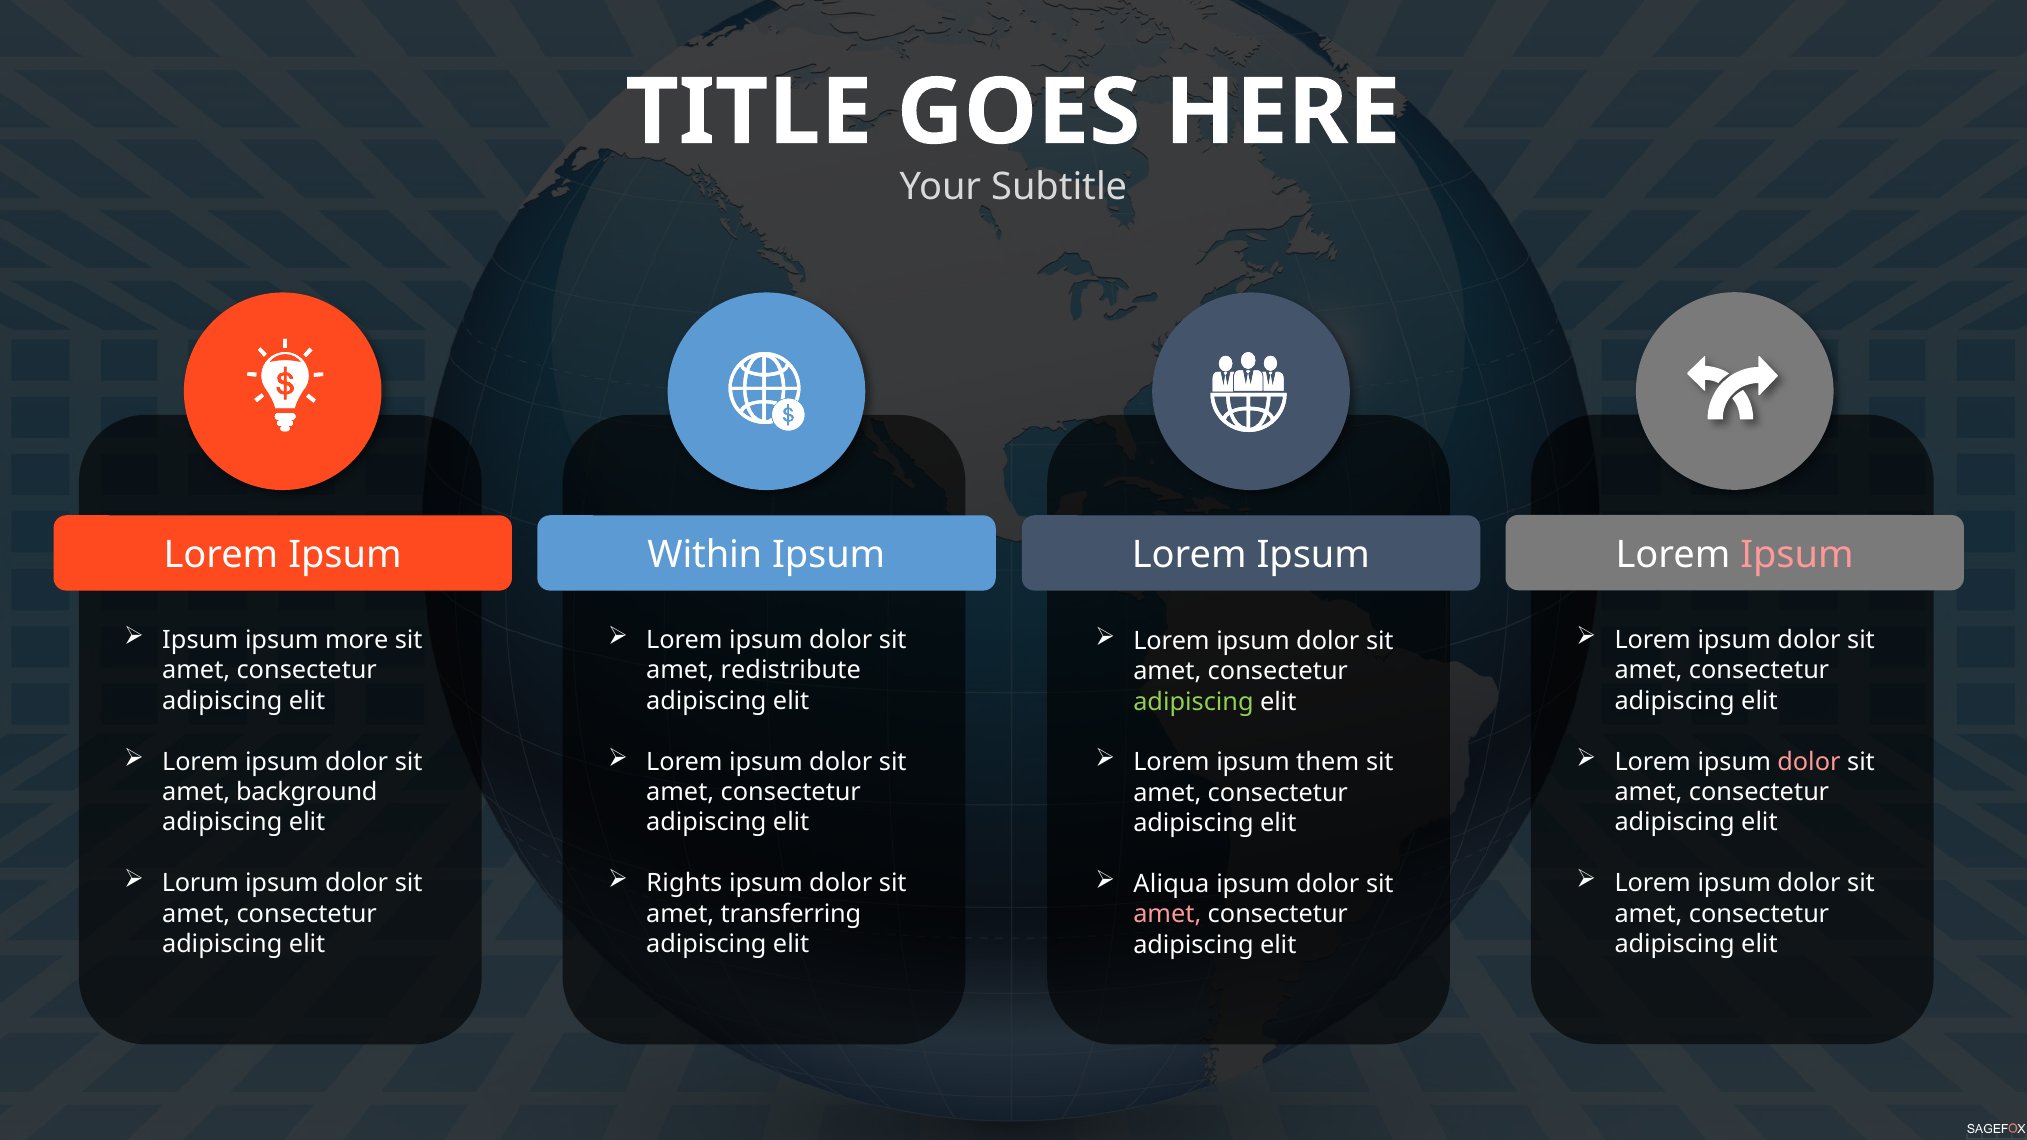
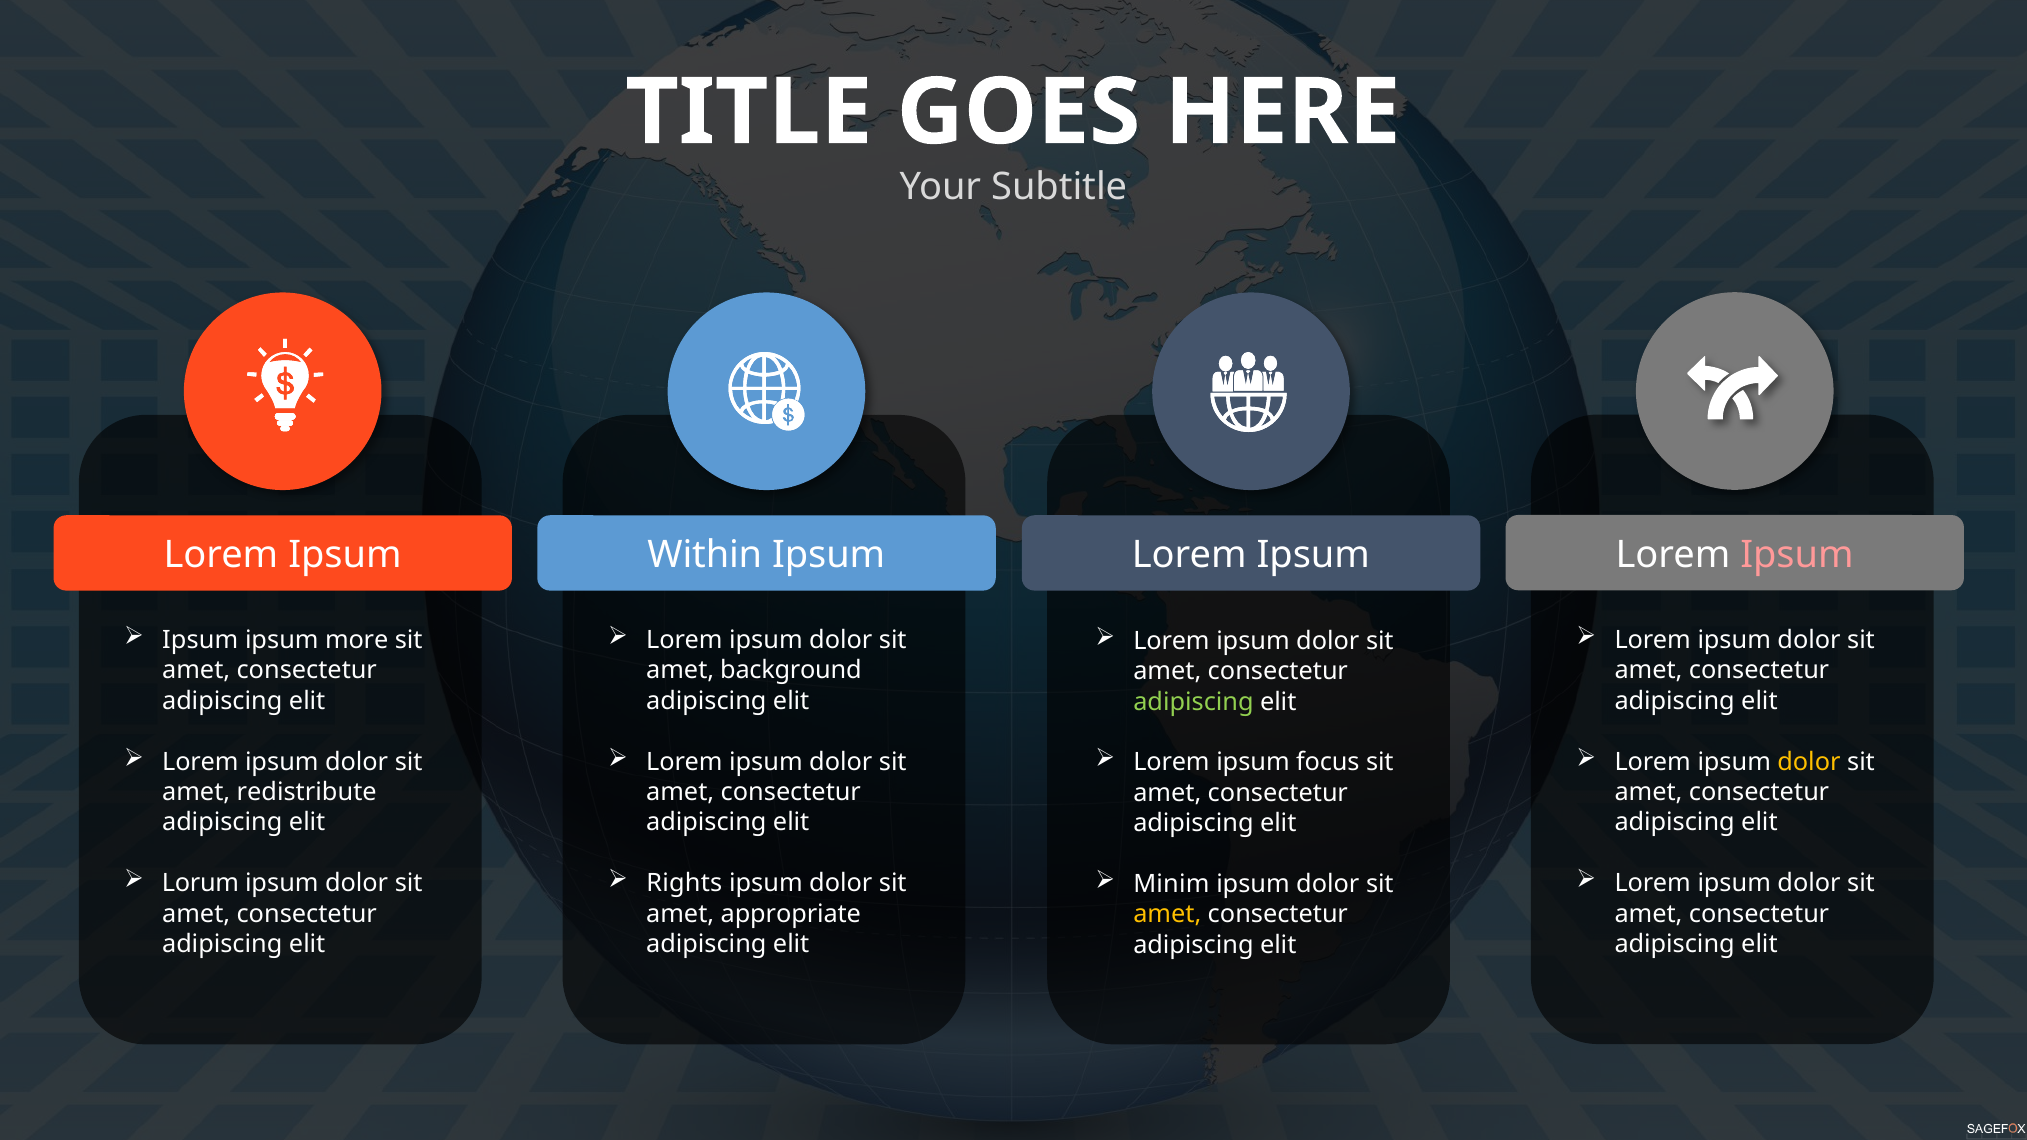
redistribute: redistribute -> background
dolor at (1809, 762) colour: pink -> yellow
them: them -> focus
background: background -> redistribute
Aliqua: Aliqua -> Minim
transferring: transferring -> appropriate
amet at (1167, 915) colour: pink -> yellow
